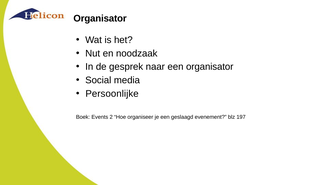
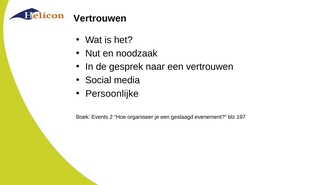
Organisator at (100, 18): Organisator -> Vertrouwen
een organisator: organisator -> vertrouwen
